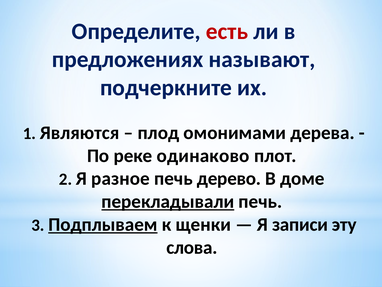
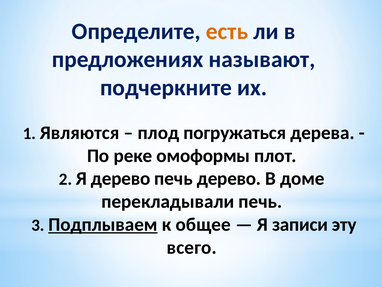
есть colour: red -> orange
омонимами: омонимами -> погружаться
одинаково: одинаково -> омоформы
Я разное: разное -> дерево
перекладывали underline: present -> none
щенки: щенки -> общее
слова: слова -> всего
